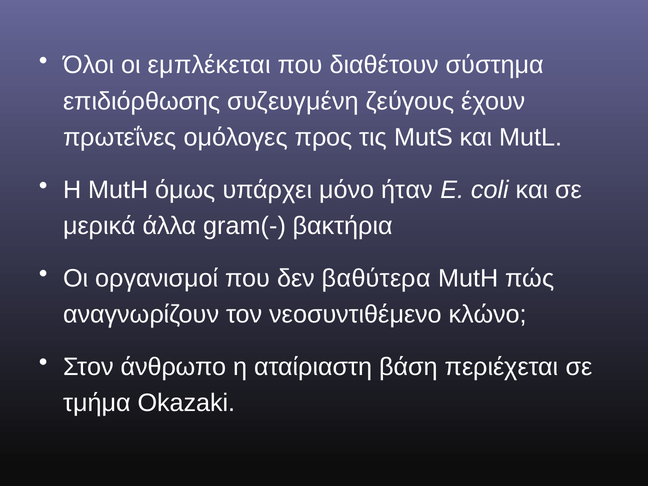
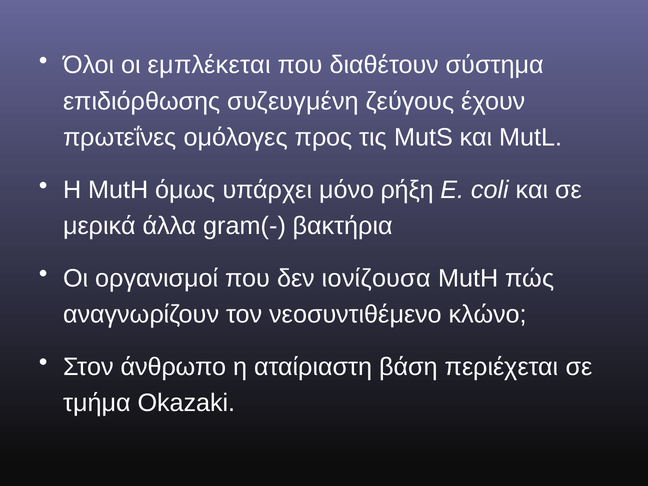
ήταν: ήταν -> ρήξη
βαθύτερα: βαθύτερα -> ιονίζουσα
